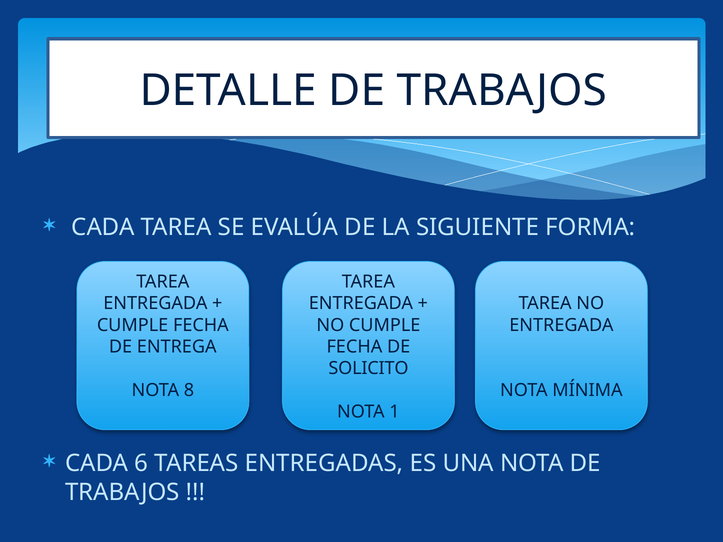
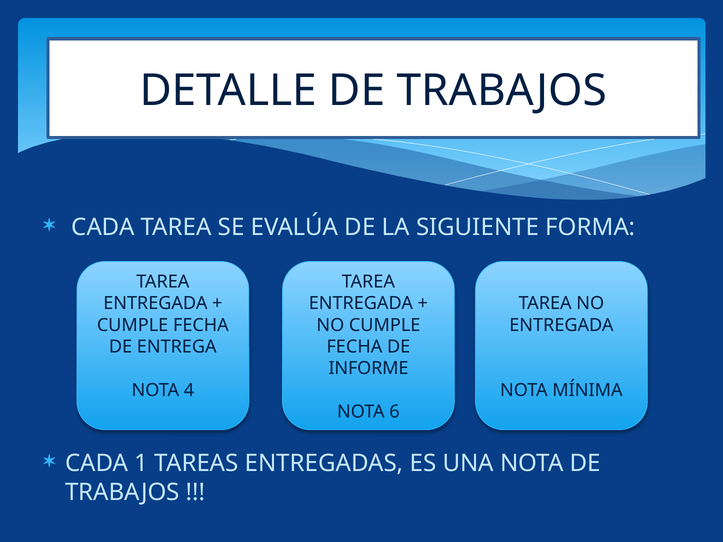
SOLICITO: SOLICITO -> INFORME
8: 8 -> 4
1: 1 -> 6
6: 6 -> 1
